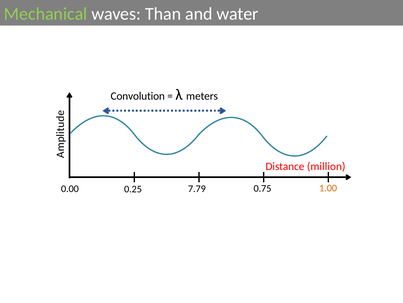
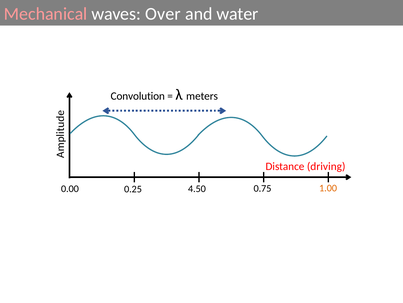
Mechanical colour: light green -> pink
Than: Than -> Over
million: million -> driving
7.79: 7.79 -> 4.50
